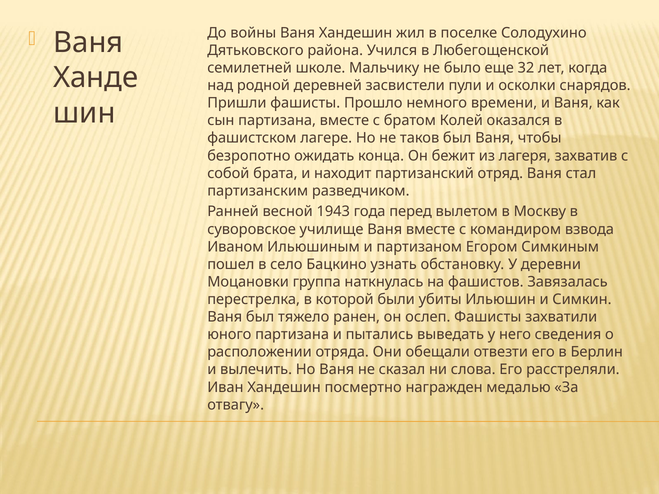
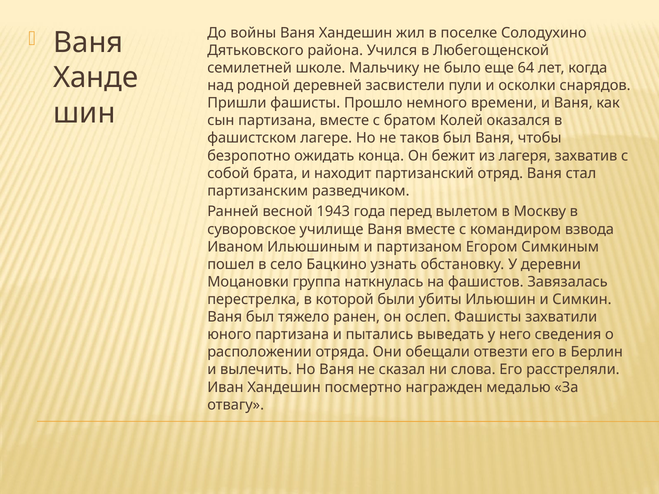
32: 32 -> 64
